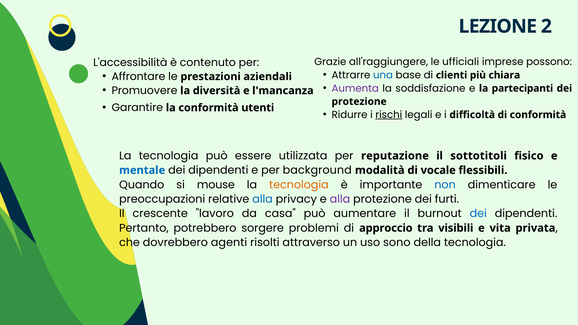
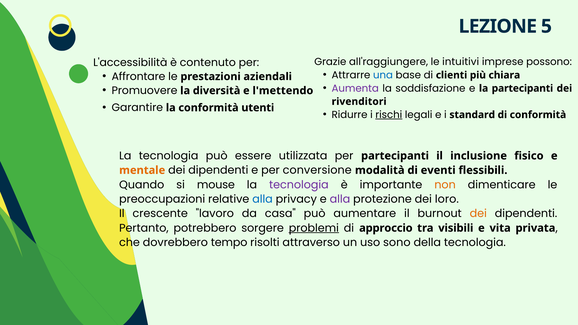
2: 2 -> 5
ufficiali: ufficiali -> intuitivi
l'mancanza: l'mancanza -> l'mettendo
protezione at (359, 102): protezione -> rivenditori
difficoltà: difficoltà -> standard
per reputazione: reputazione -> partecipanti
sottotitoli: sottotitoli -> inclusione
mentale colour: blue -> orange
background: background -> conversione
vocale: vocale -> eventi
tecnologia at (299, 185) colour: orange -> purple
non colour: blue -> orange
furti: furti -> loro
dei at (478, 214) colour: blue -> orange
problemi underline: none -> present
agenti: agenti -> tempo
